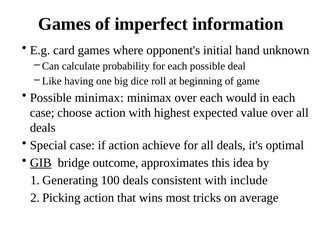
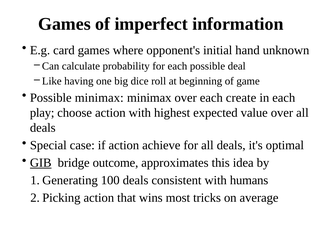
would: would -> create
case at (42, 113): case -> play
include: include -> humans
